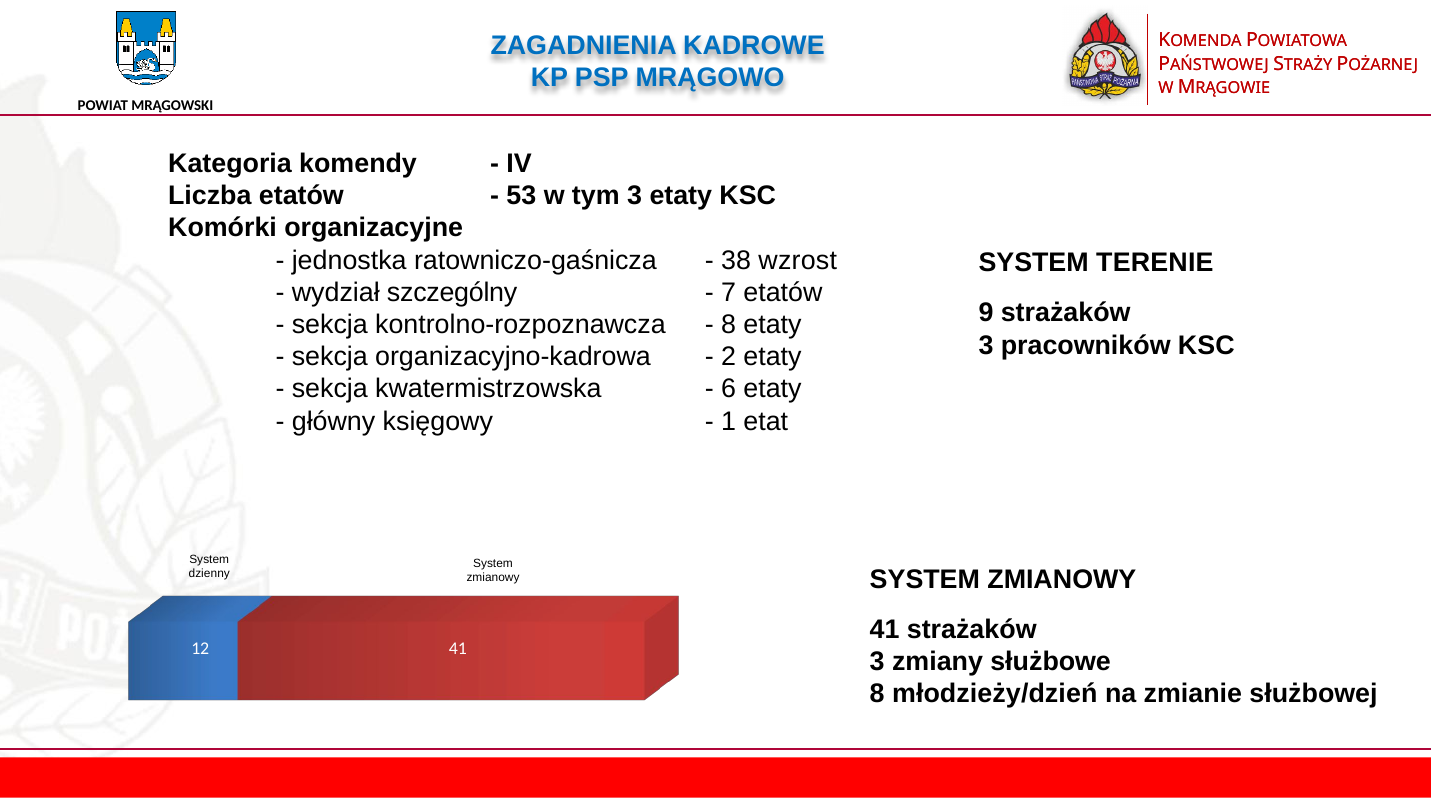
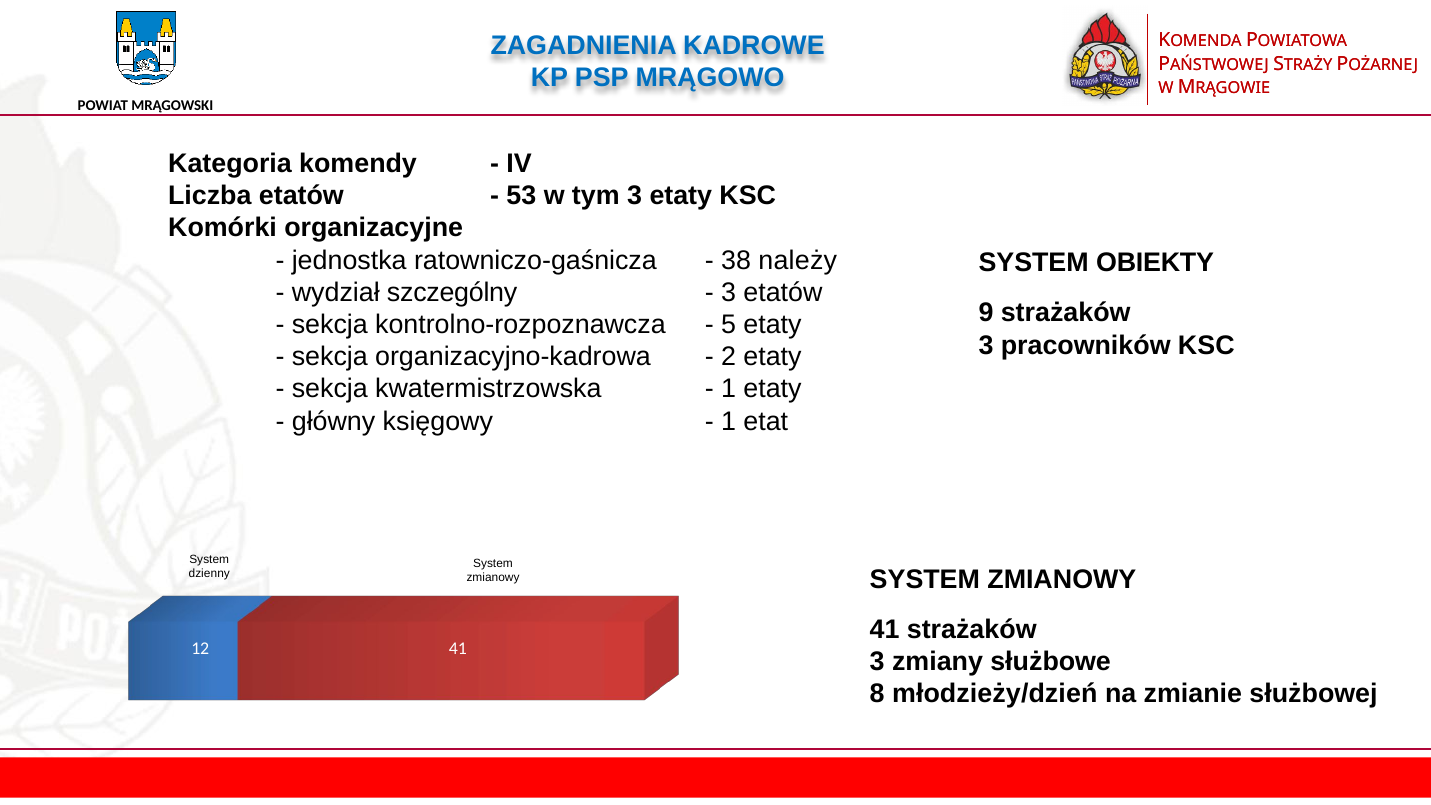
wzrost: wzrost -> należy
TERENIE: TERENIE -> OBIEKTY
7 at (729, 292): 7 -> 3
8 at (729, 325): 8 -> 5
6 at (729, 389): 6 -> 1
